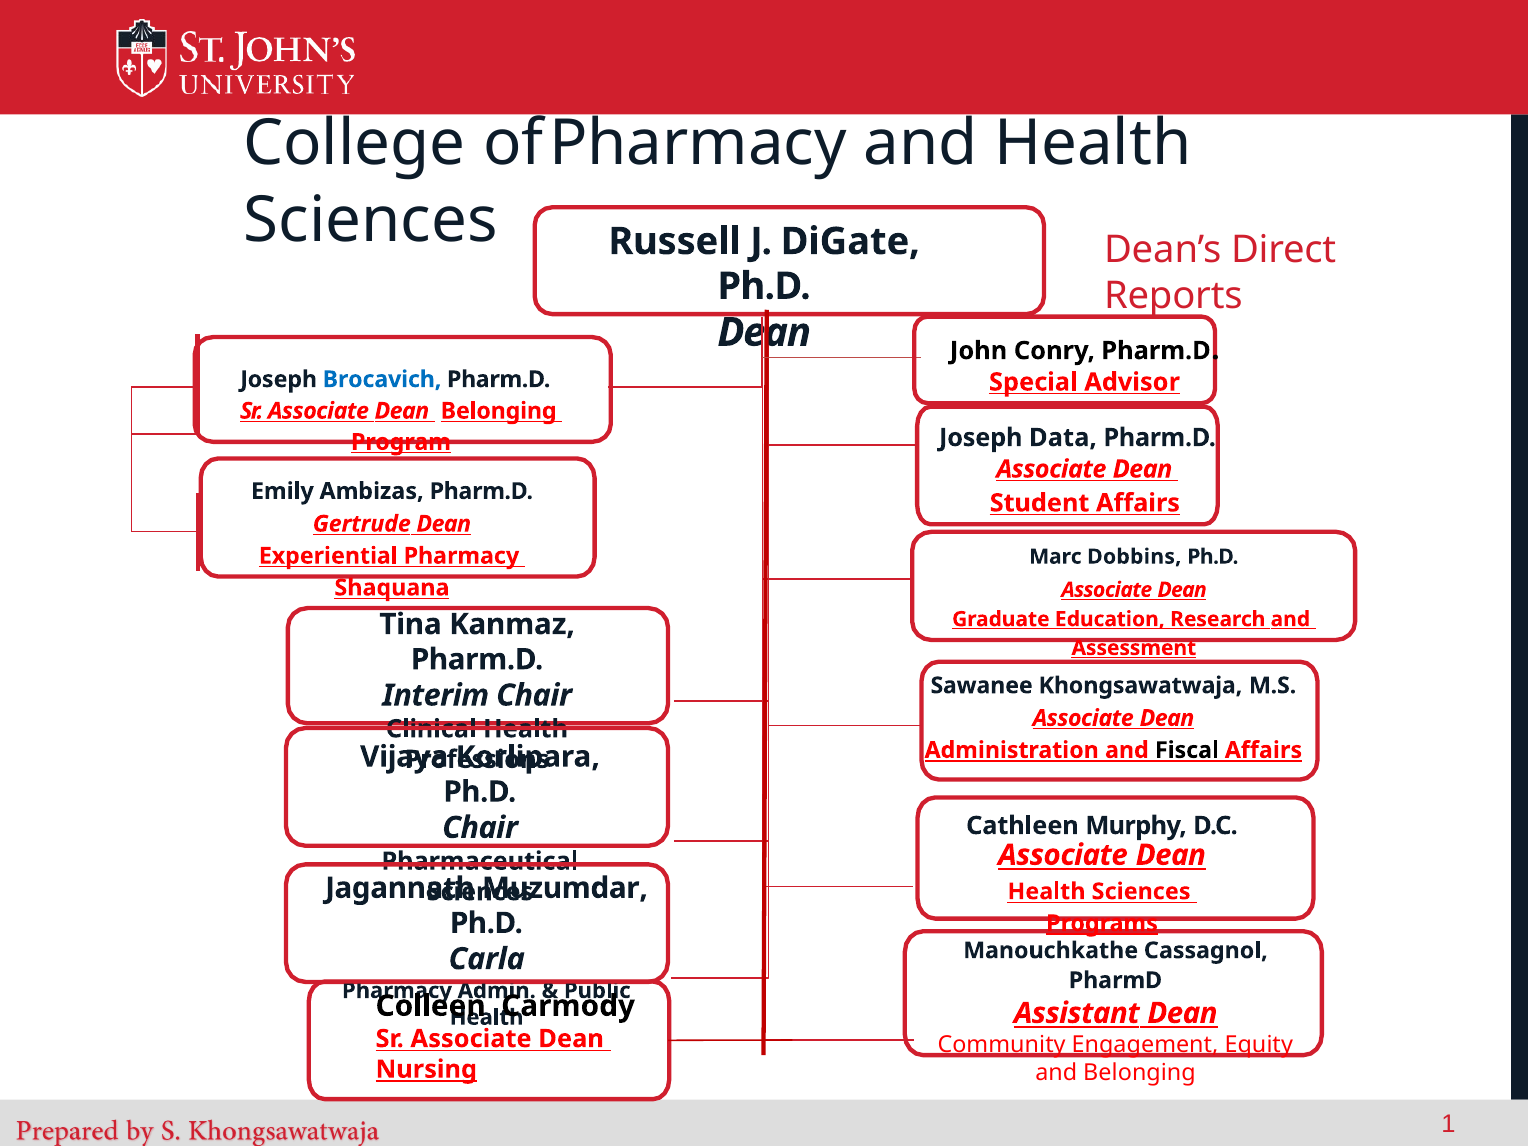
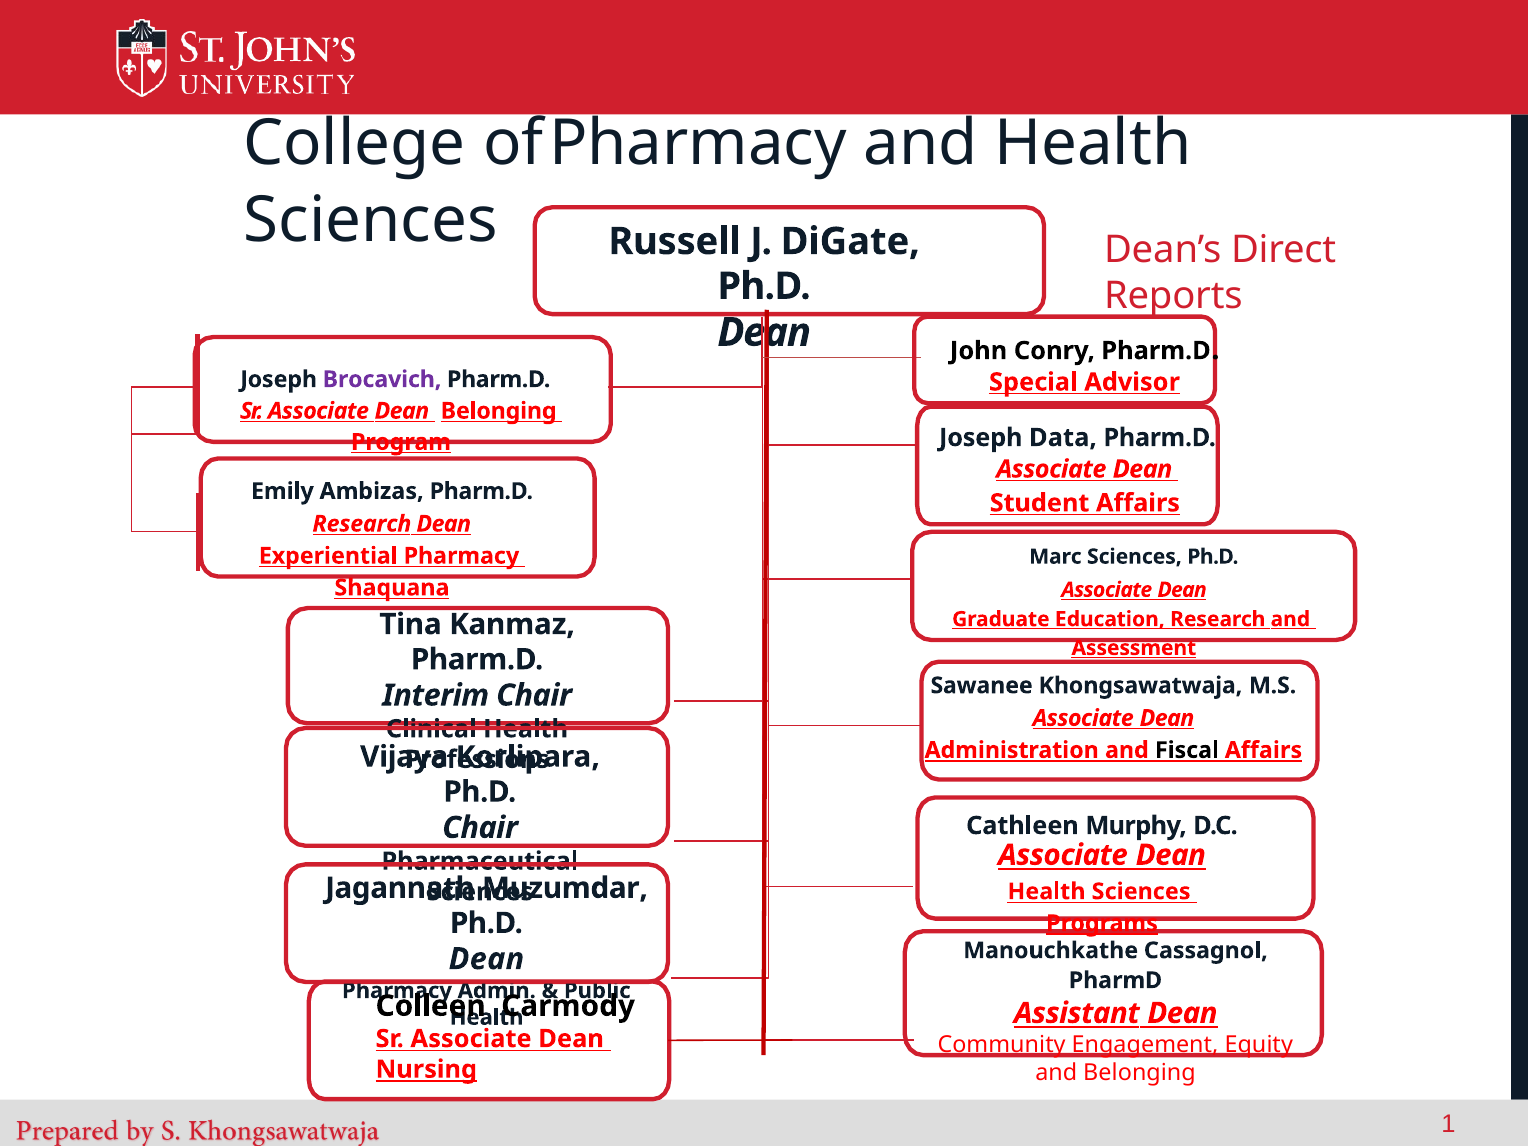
Brocavich colour: blue -> purple
Gertrude at (362, 524): Gertrude -> Research
Marc Dobbins: Dobbins -> Sciences
Carla at (487, 959): Carla -> Dean
